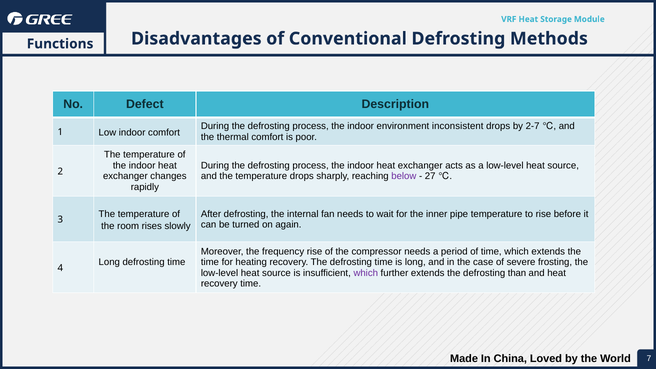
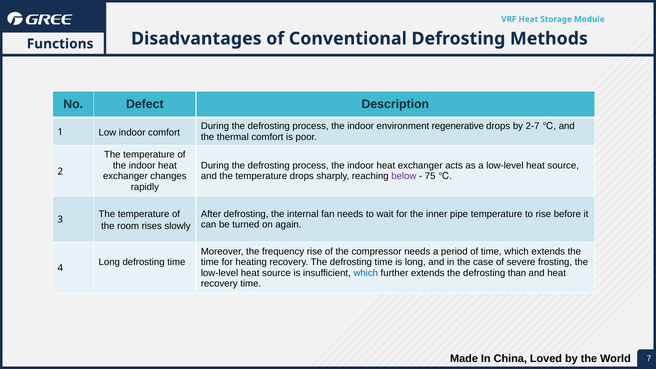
inconsistent: inconsistent -> regenerative
27: 27 -> 75
which at (366, 273) colour: purple -> blue
